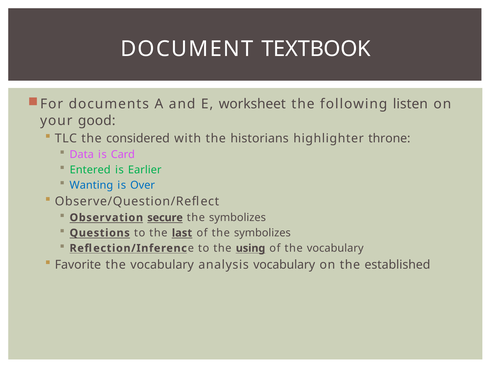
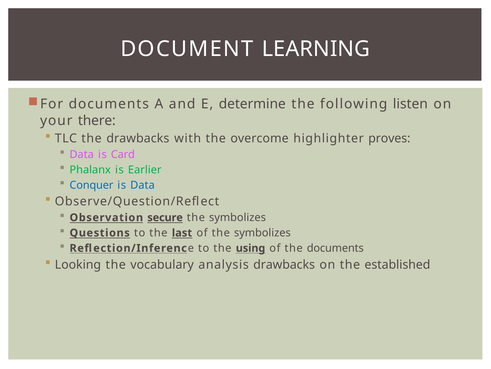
TEXTBOOK: TEXTBOOK -> LEARNING
worksheet: worksheet -> determine
good: good -> there
the considered: considered -> drawbacks
historians: historians -> overcome
throne: throne -> proves
Entered: Entered -> Phalanx
Wanting: Wanting -> Conquer
is Over: Over -> Data
of the vocabulary: vocabulary -> documents
Favorite: Favorite -> Looking
analysis vocabulary: vocabulary -> drawbacks
